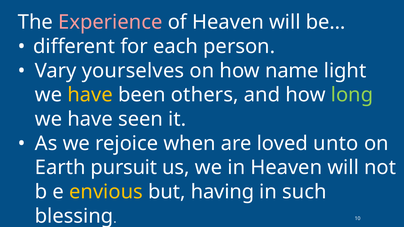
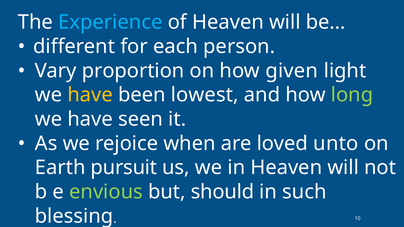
Experience colour: pink -> light blue
yourselves: yourselves -> proportion
name: name -> given
others: others -> lowest
envious colour: yellow -> light green
having: having -> should
